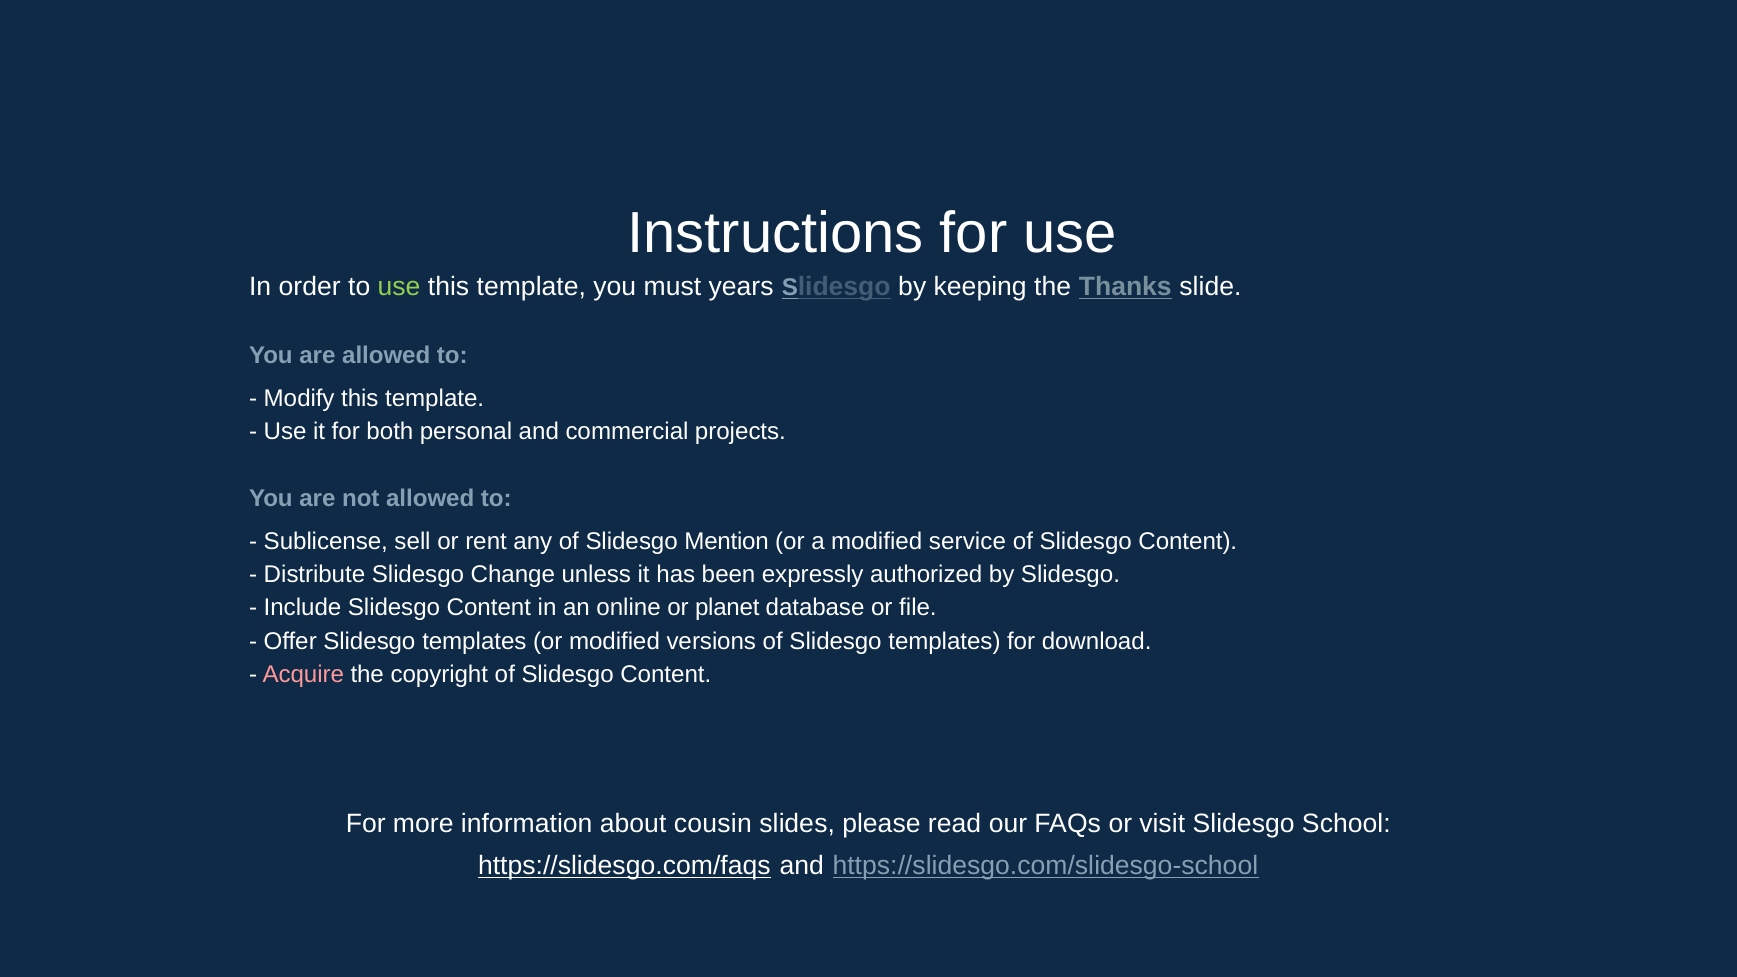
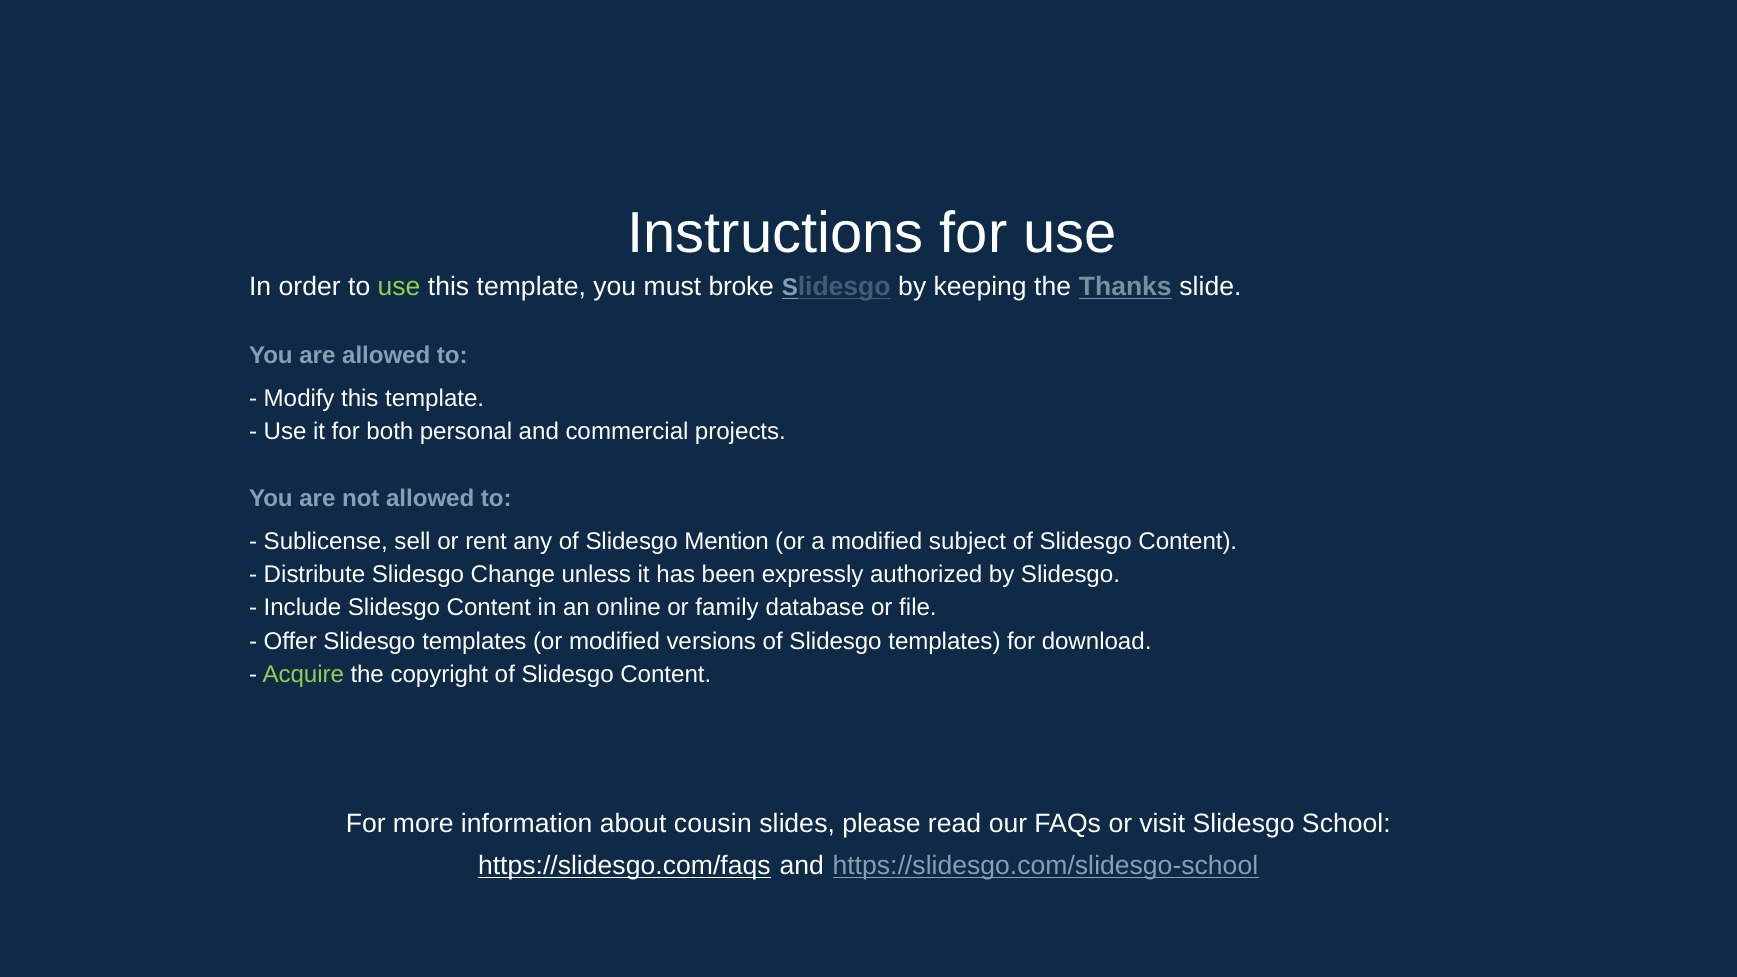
years: years -> broke
service: service -> subject
planet: planet -> family
Acquire colour: pink -> light green
